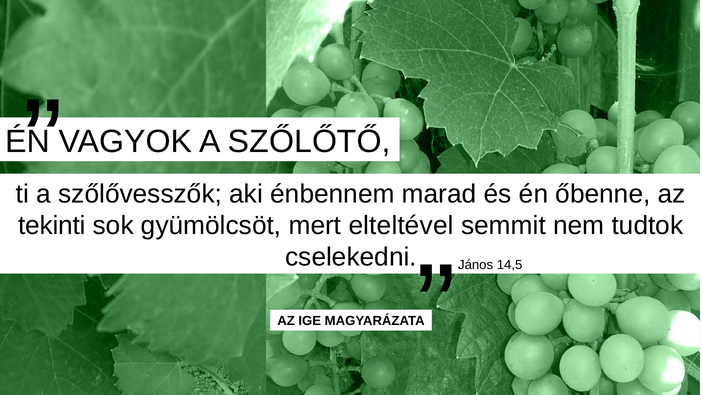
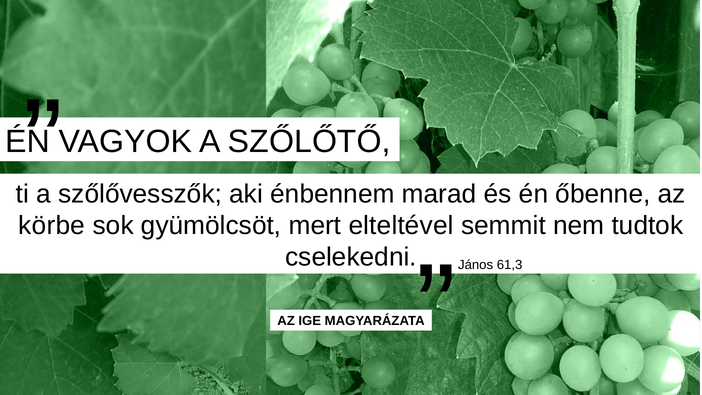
tekinti: tekinti -> körbe
14,5: 14,5 -> 61,3
